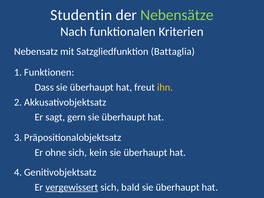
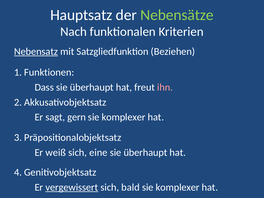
Studentin: Studentin -> Hauptsatz
Nebensatz underline: none -> present
Battaglia: Battaglia -> Beziehen
ihn colour: yellow -> pink
überhaupt at (124, 117): überhaupt -> komplexer
ohne: ohne -> weiß
kein: kein -> eine
überhaupt at (178, 187): überhaupt -> komplexer
